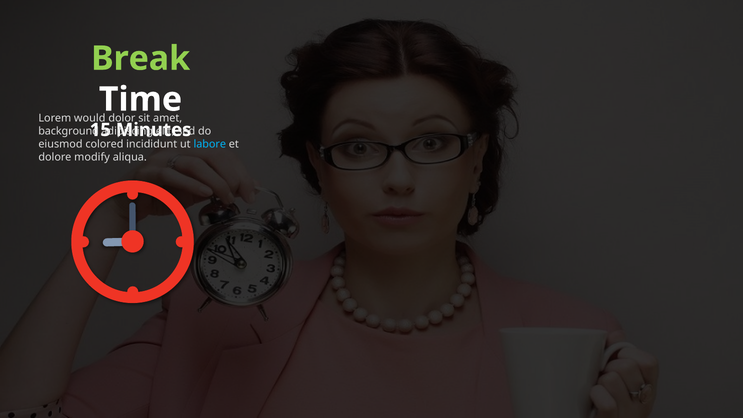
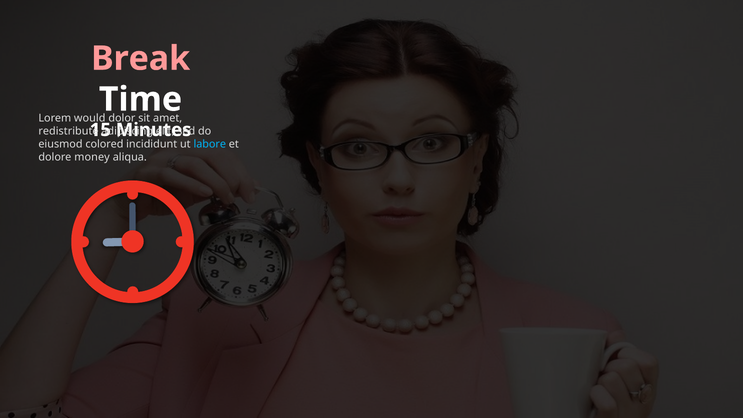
Break colour: light green -> pink
background: background -> redistribute
modify: modify -> money
